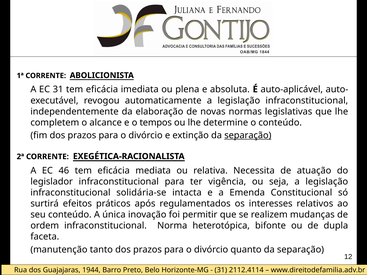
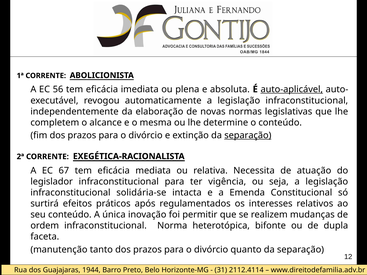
EC 31: 31 -> 56
auto-aplicável underline: none -> present
tempos: tempos -> mesma
46: 46 -> 67
